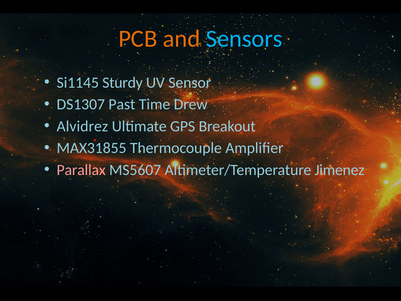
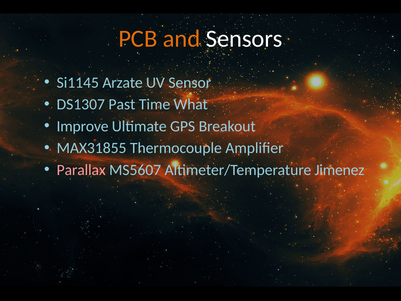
Sensors colour: light blue -> white
Sturdy: Sturdy -> Arzate
Drew: Drew -> What
Alvidrez: Alvidrez -> Improve
